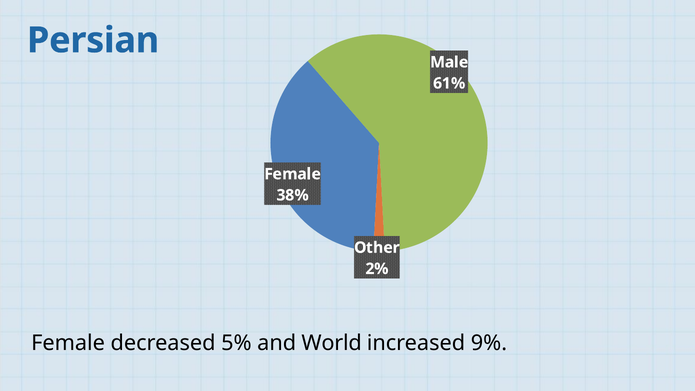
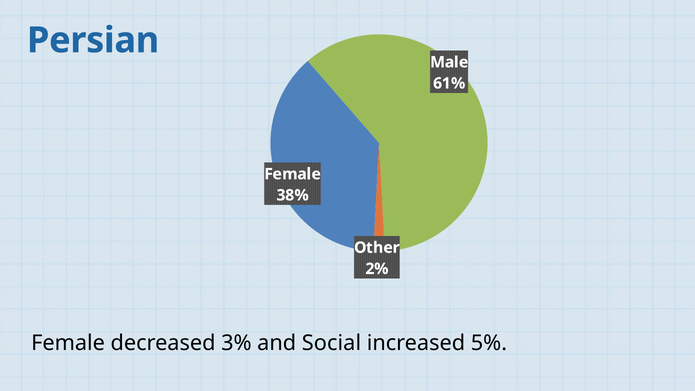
5%: 5% -> 3%
World: World -> Social
9%: 9% -> 5%
